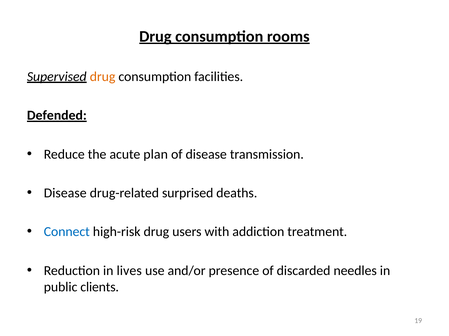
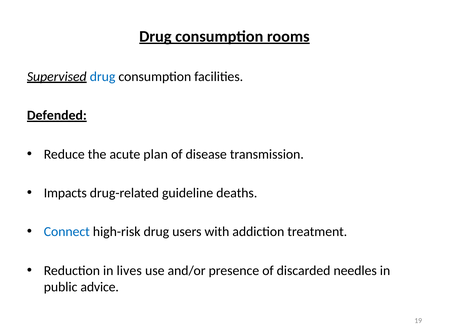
drug at (103, 77) colour: orange -> blue
Disease at (65, 193): Disease -> Impacts
surprised: surprised -> guideline
clients: clients -> advice
